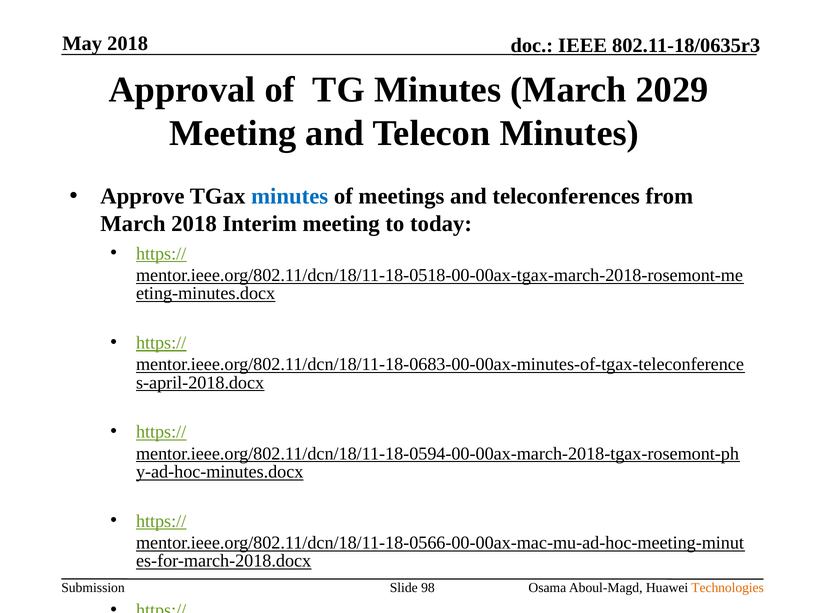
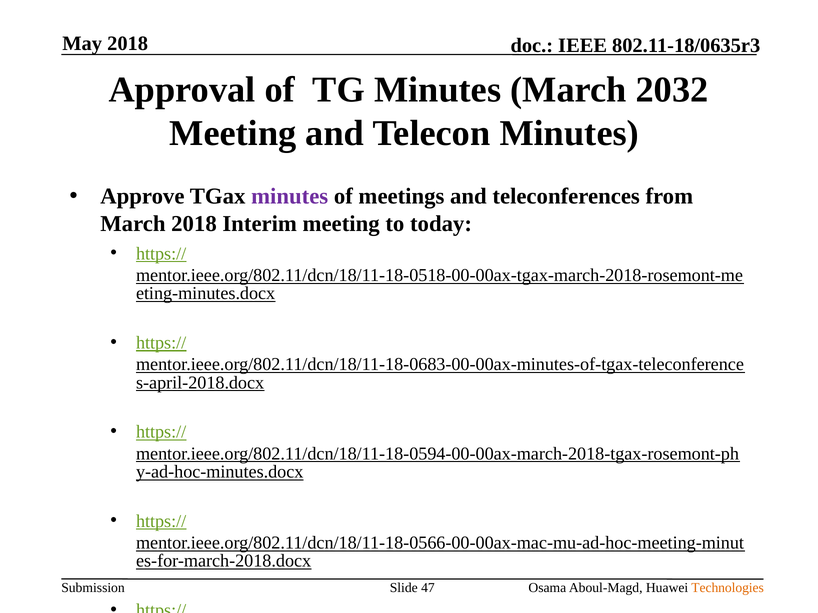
2029: 2029 -> 2032
minutes at (290, 197) colour: blue -> purple
98: 98 -> 47
